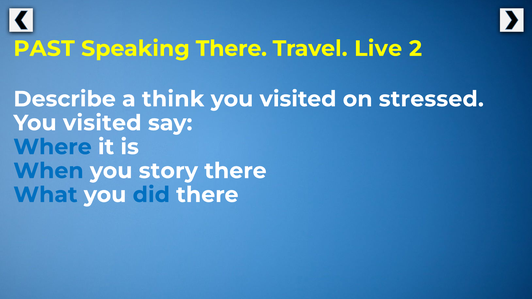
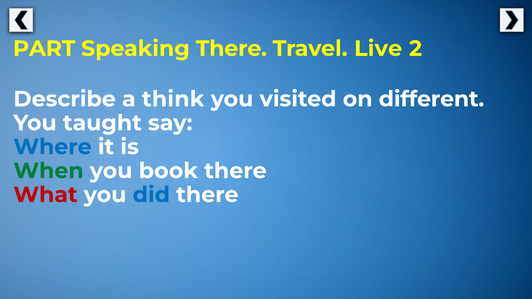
PAST: PAST -> PART
stressed: stressed -> different
visited at (102, 123): visited -> taught
When colour: blue -> green
story: story -> book
What colour: blue -> red
